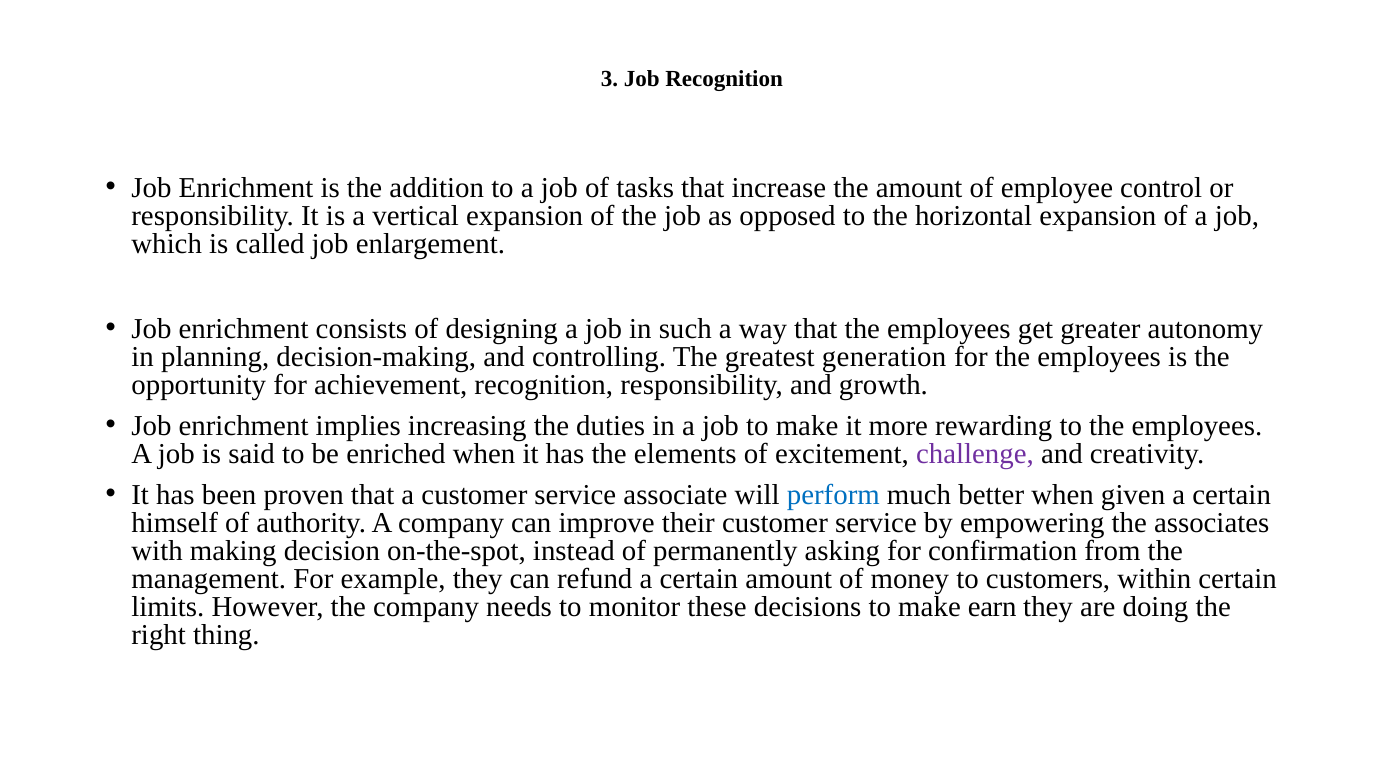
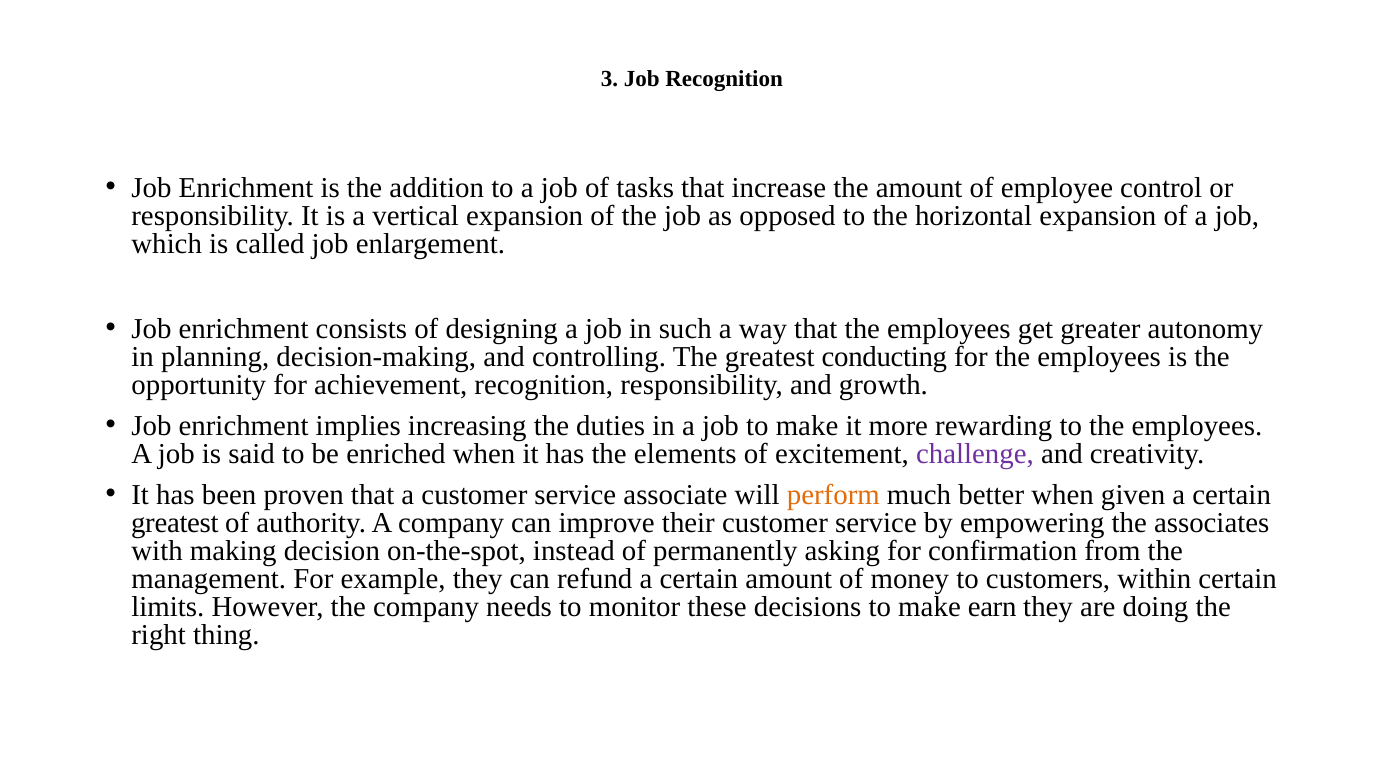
generation: generation -> conducting
perform colour: blue -> orange
himself at (175, 523): himself -> greatest
